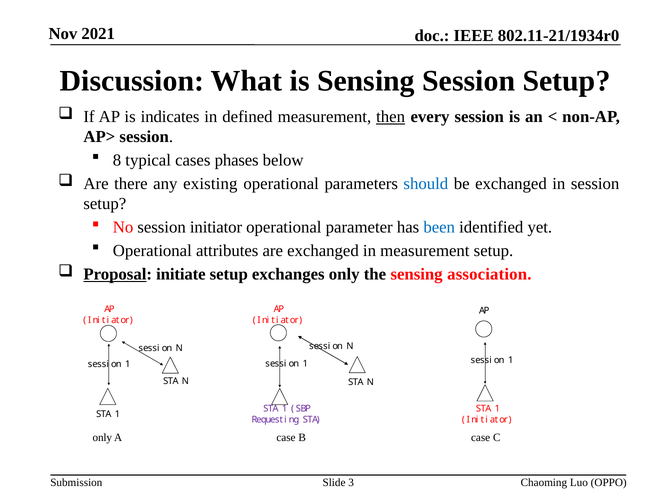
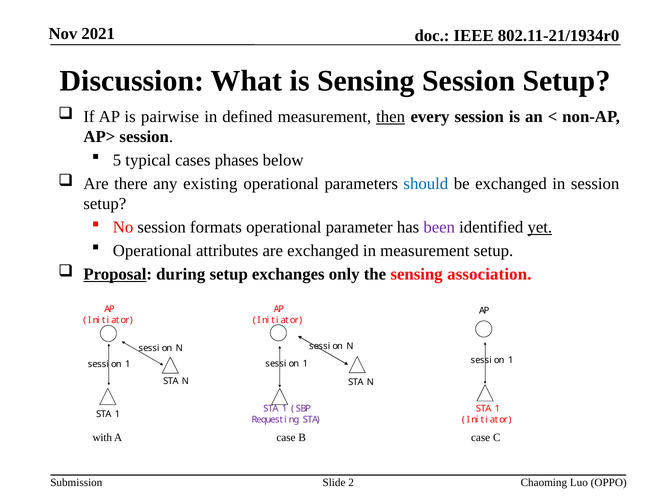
indicates: indicates -> pairwise
8: 8 -> 5
session initiator: initiator -> formats
been colour: blue -> purple
yet underline: none -> present
initiate: initiate -> during
only at (102, 438): only -> with
3: 3 -> 2
